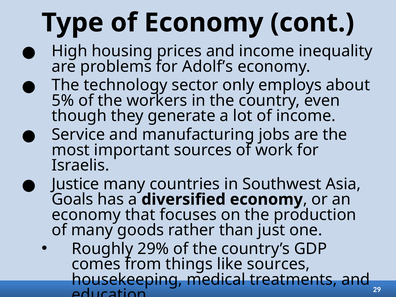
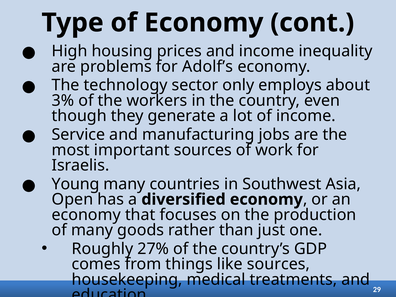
5%: 5% -> 3%
Justice: Justice -> Young
Goals: Goals -> Open
29%: 29% -> 27%
